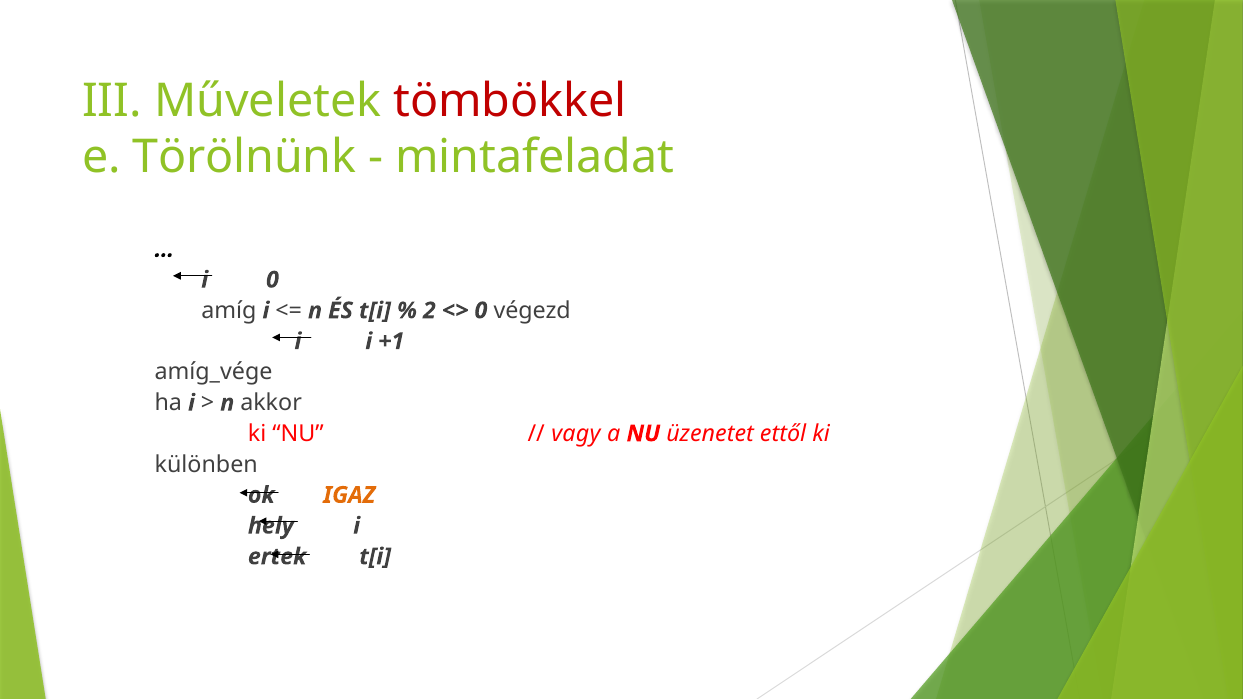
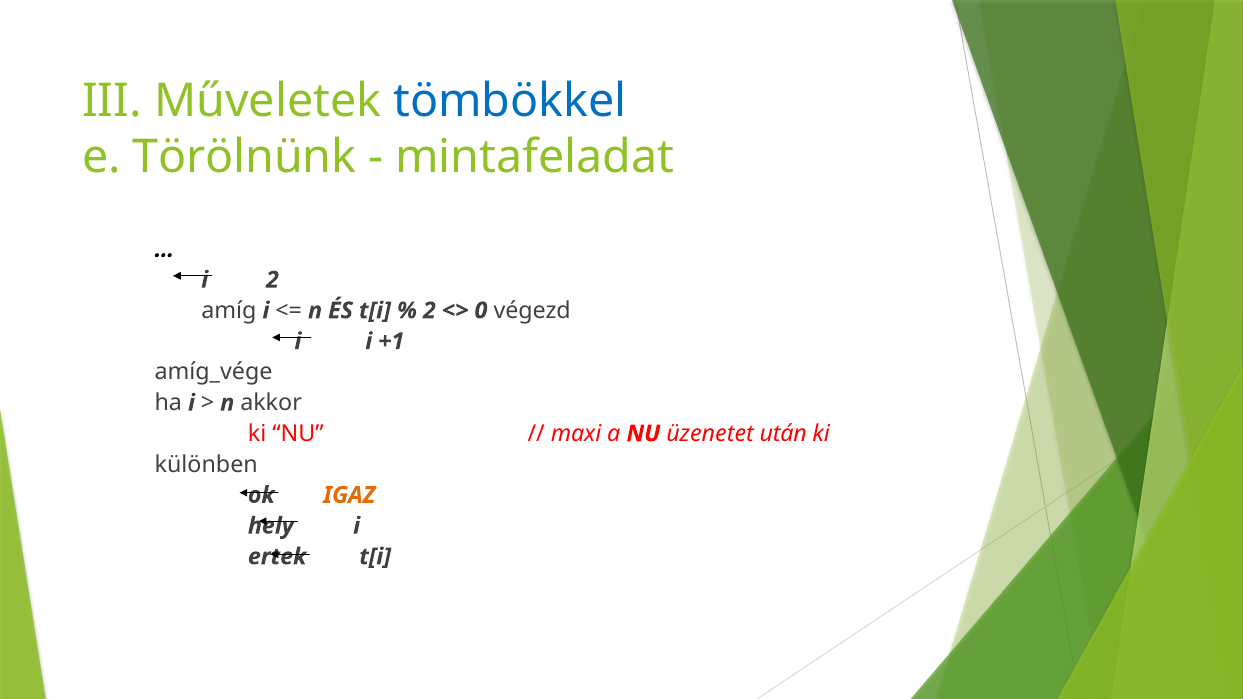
tömbökkel colour: red -> blue
i 0: 0 -> 2
vagy: vagy -> maxi
ettől: ettől -> után
